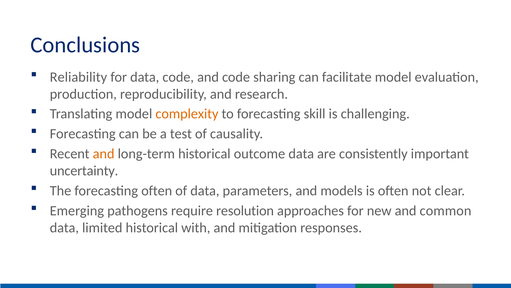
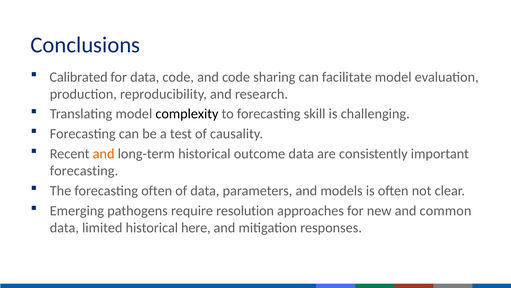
Reliability: Reliability -> Calibrated
complexity colour: orange -> black
uncertainty at (84, 171): uncertainty -> forecasting
with: with -> here
